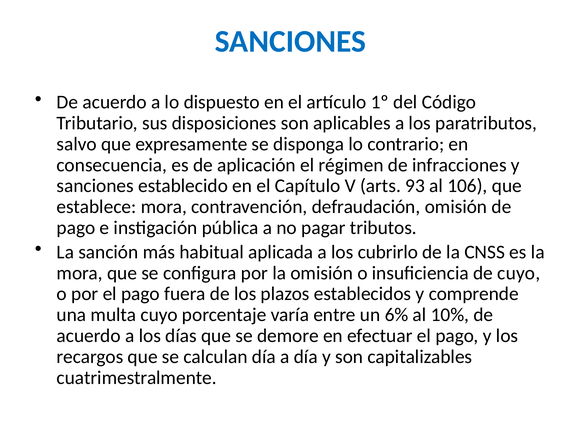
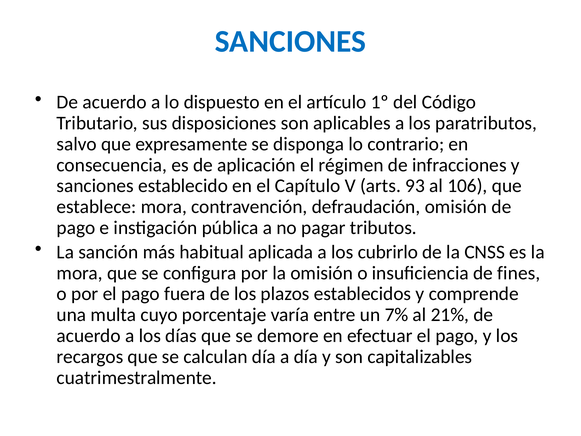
de cuyo: cuyo -> fines
6%: 6% -> 7%
10%: 10% -> 21%
